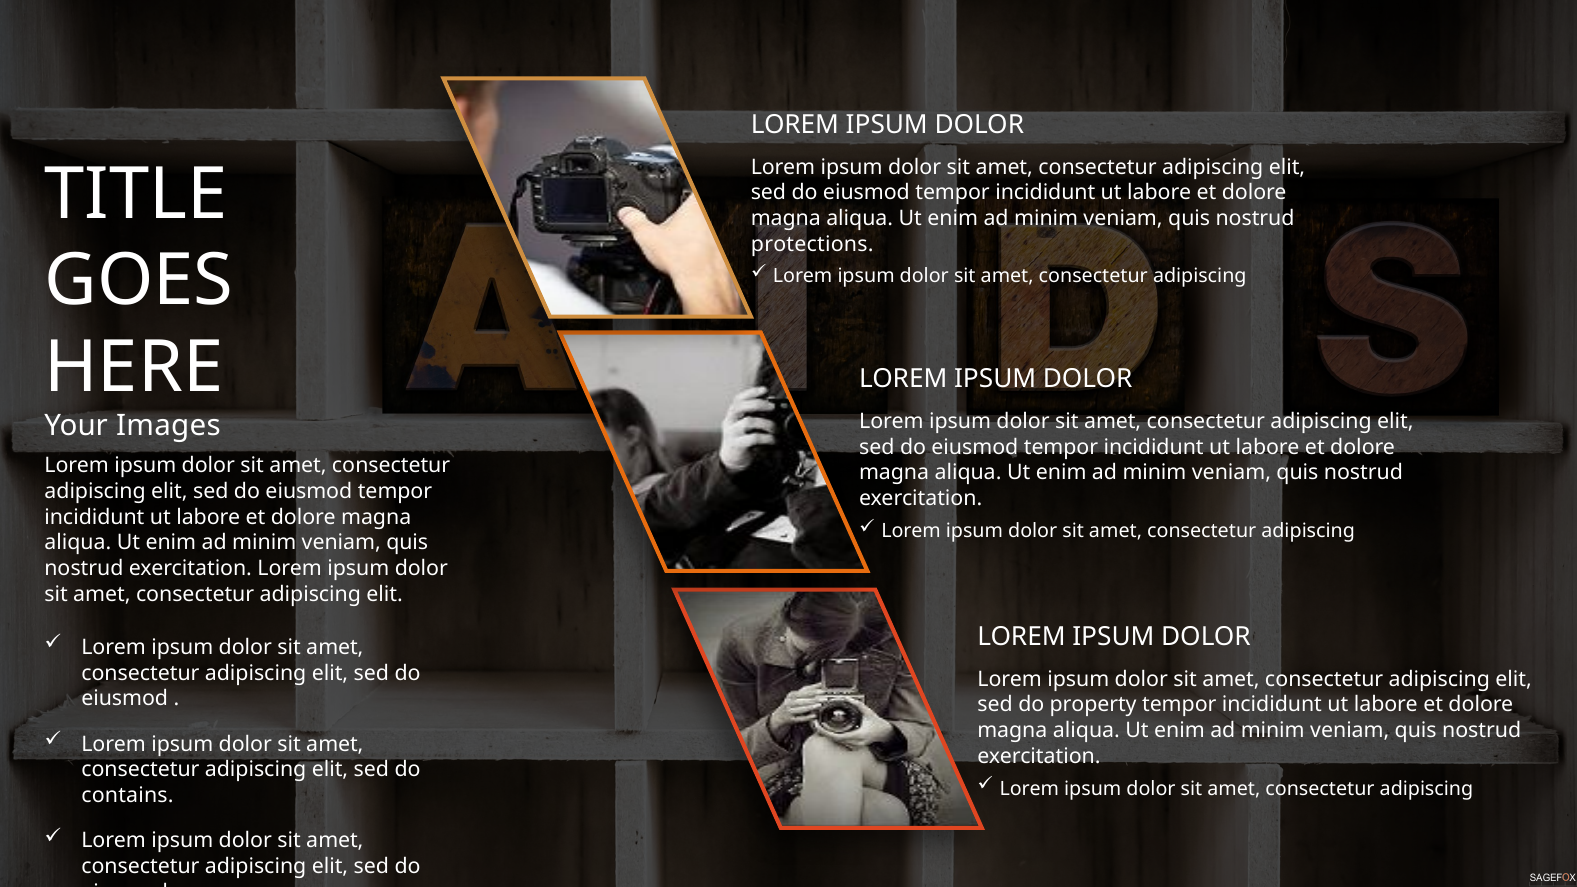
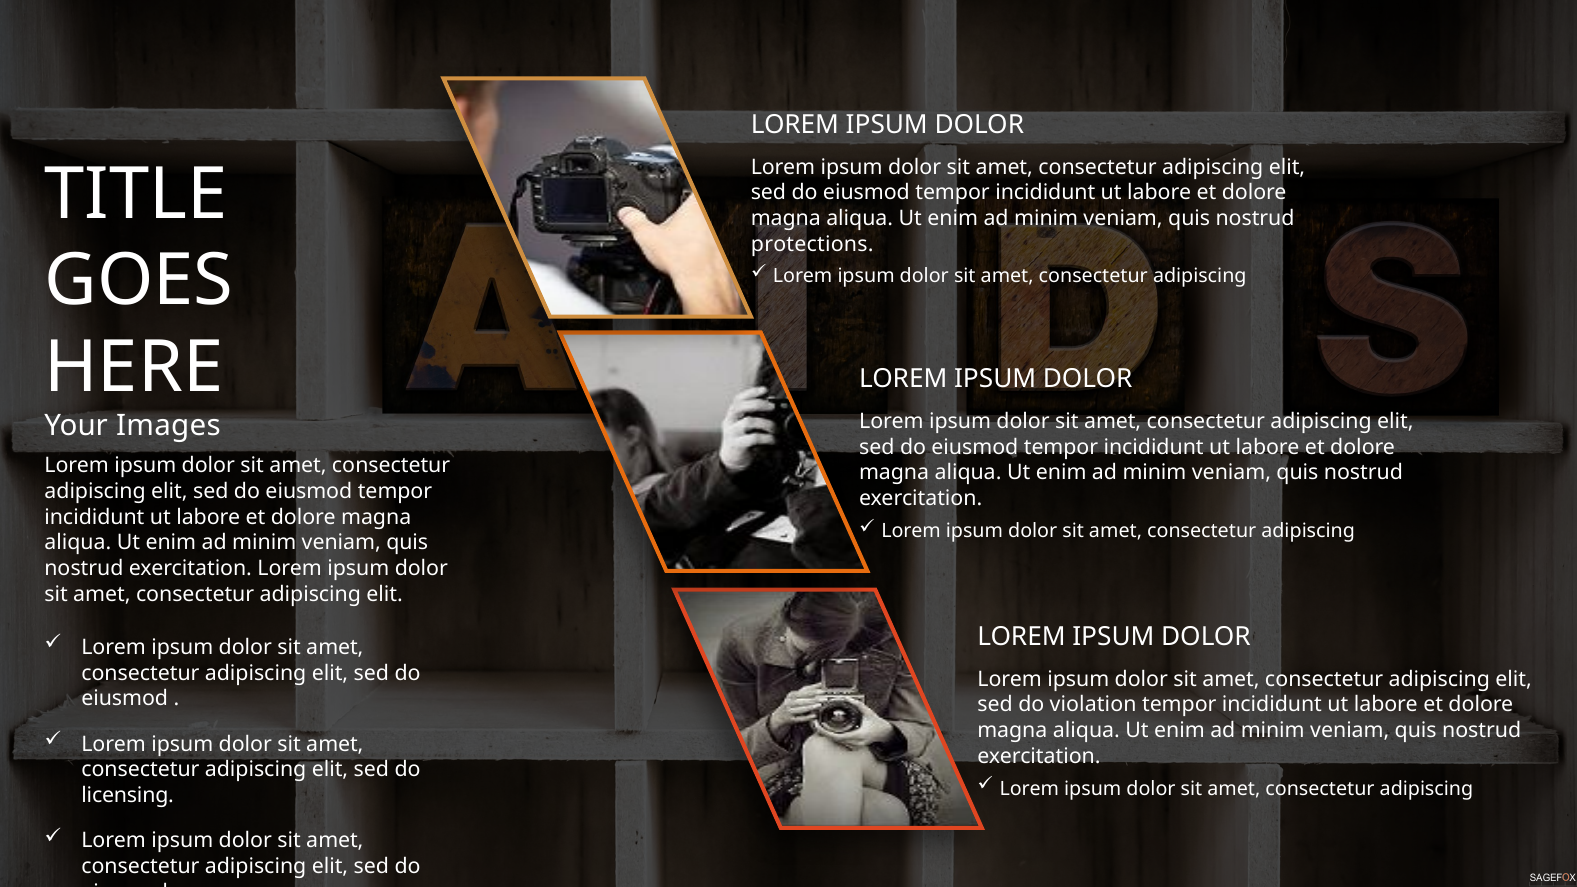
property: property -> violation
contains: contains -> licensing
